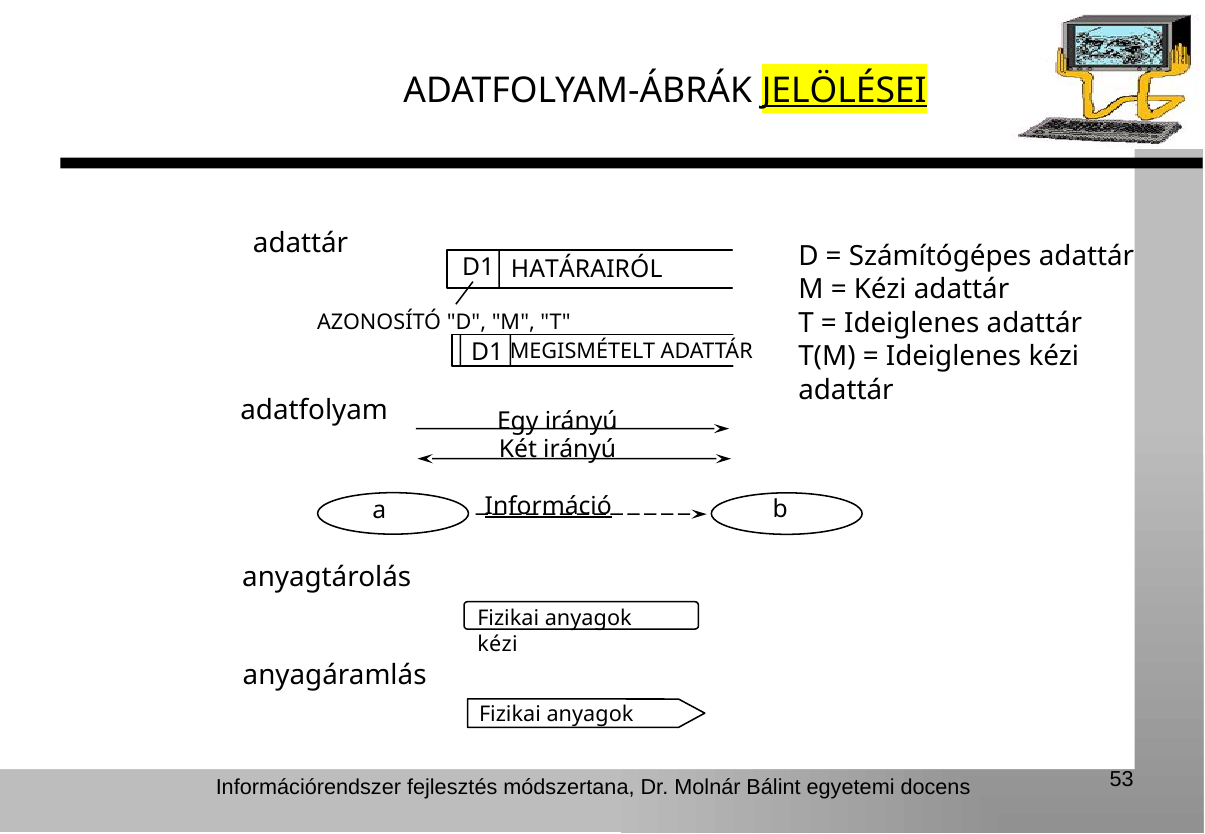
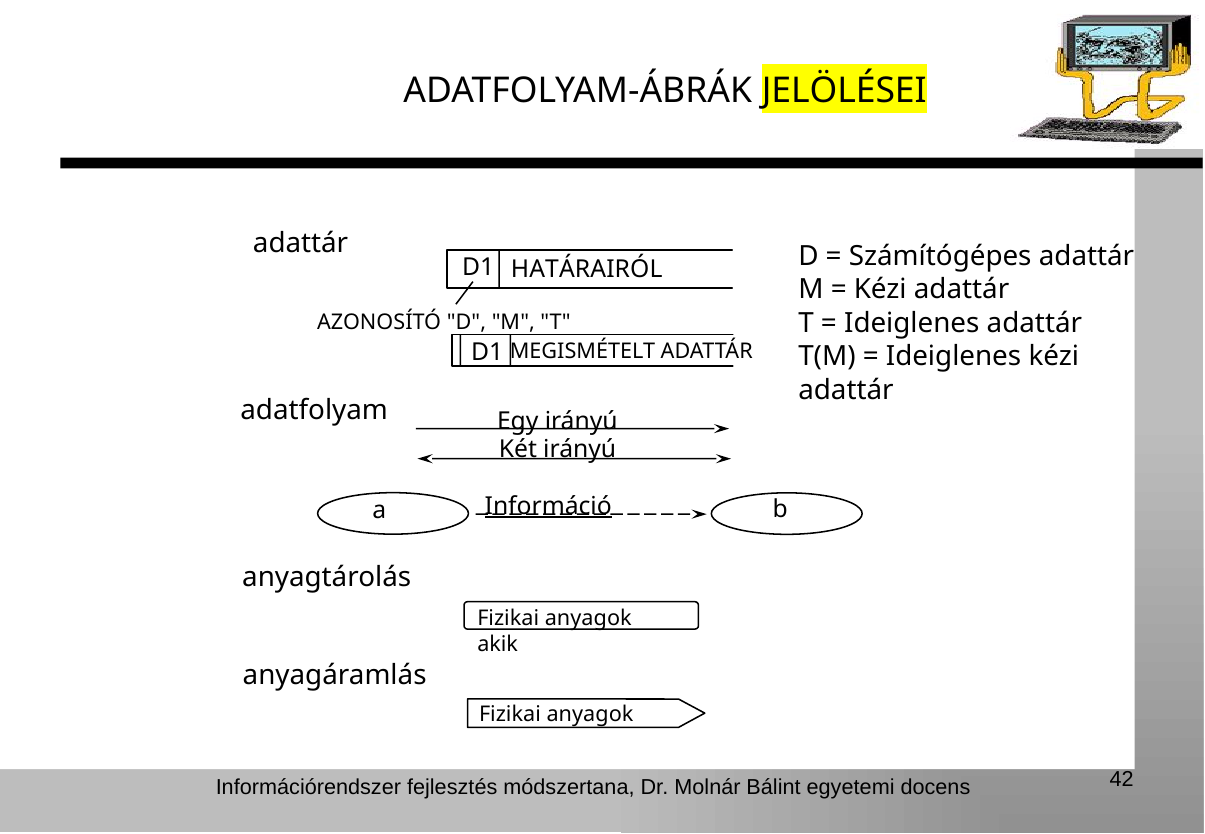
JELÖLÉSEI underline: present -> none
kézi at (498, 644): kézi -> akik
53: 53 -> 42
